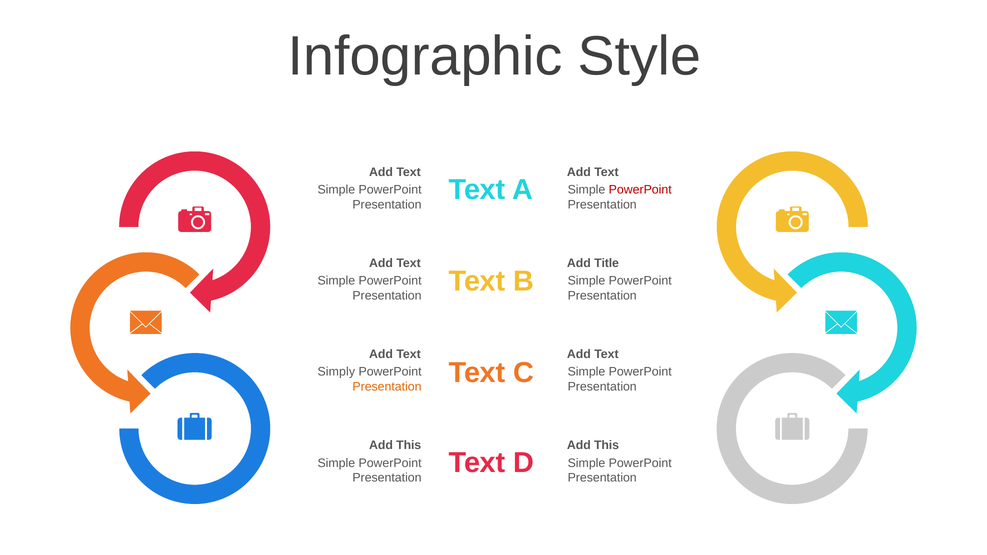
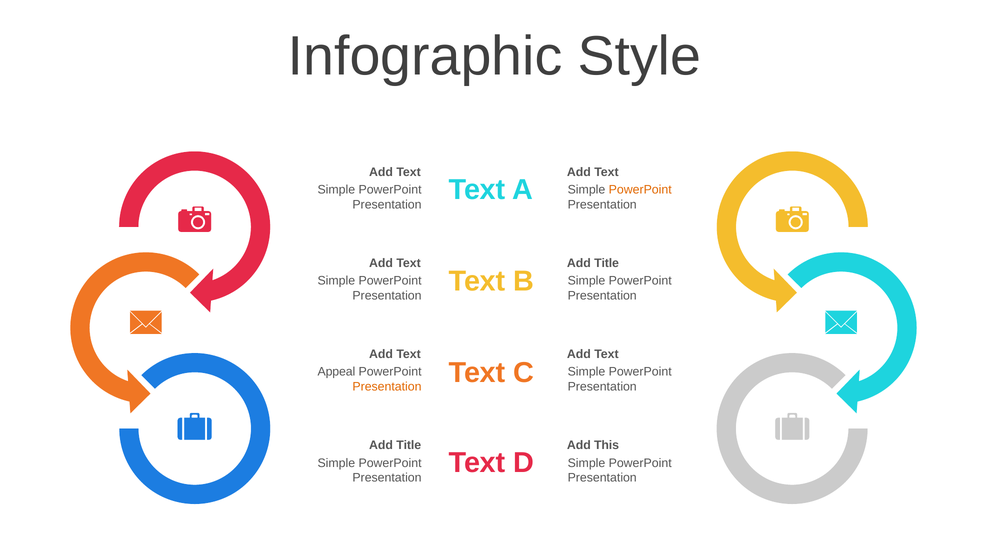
PowerPoint at (640, 190) colour: red -> orange
Simply: Simply -> Appeal
This at (409, 446): This -> Title
